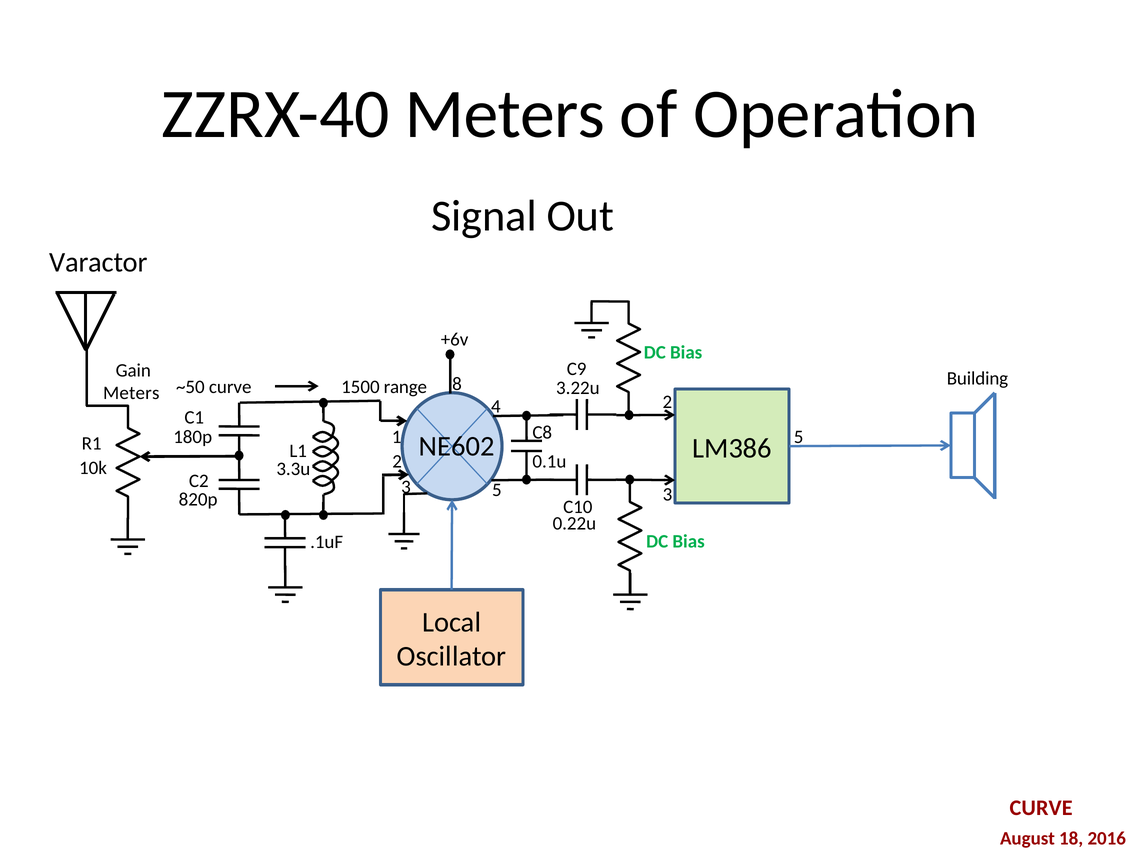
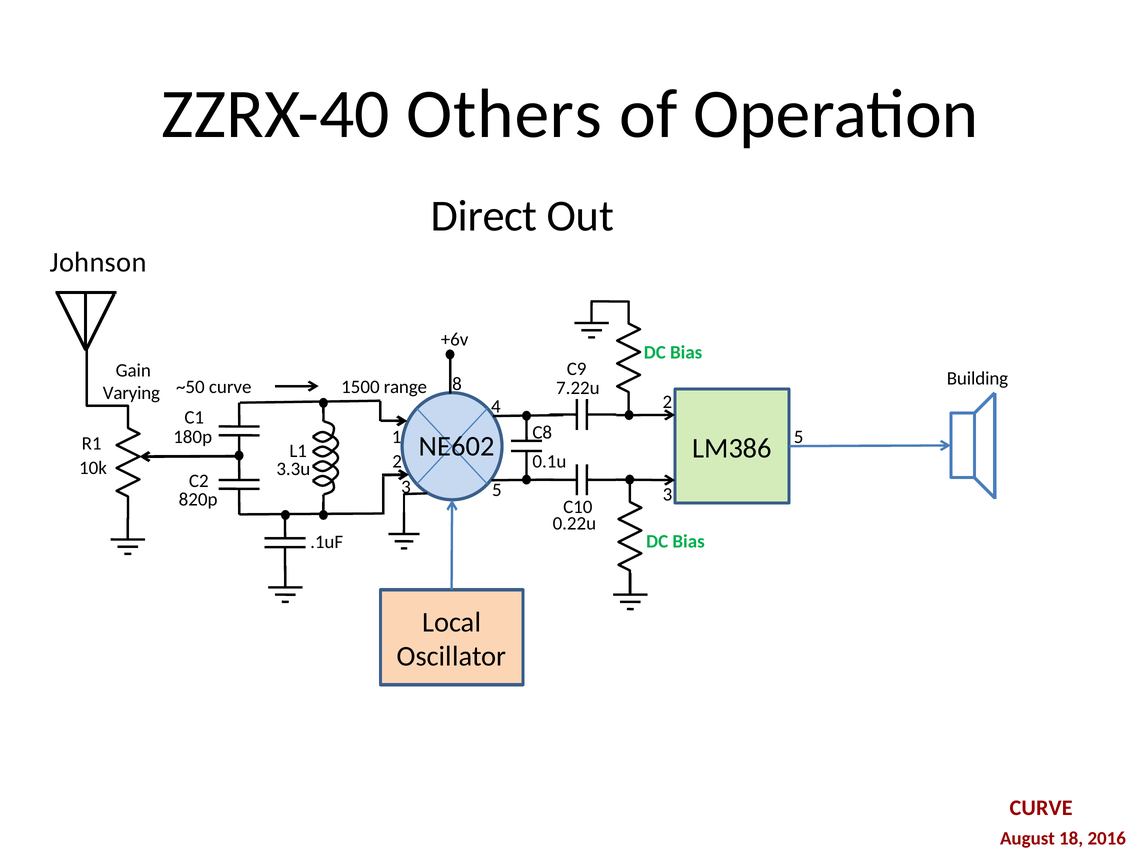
ZZRX-40 Meters: Meters -> Others
Signal: Signal -> Direct
Varactor: Varactor -> Johnson
3.22u: 3.22u -> 7.22u
Meters at (131, 393): Meters -> Varying
